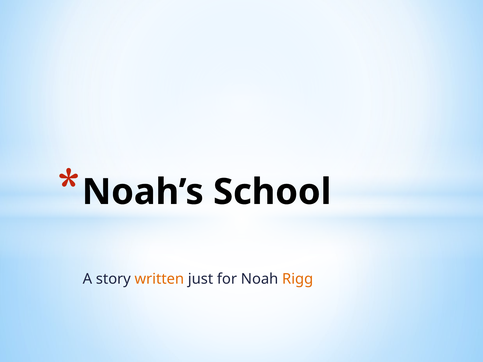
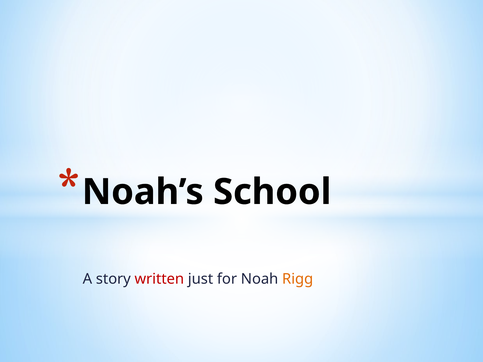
written colour: orange -> red
